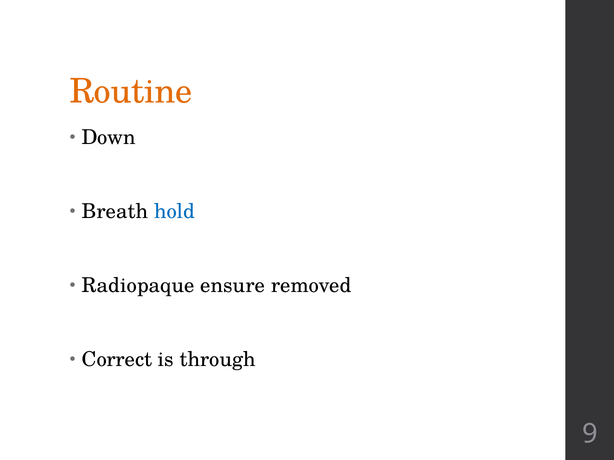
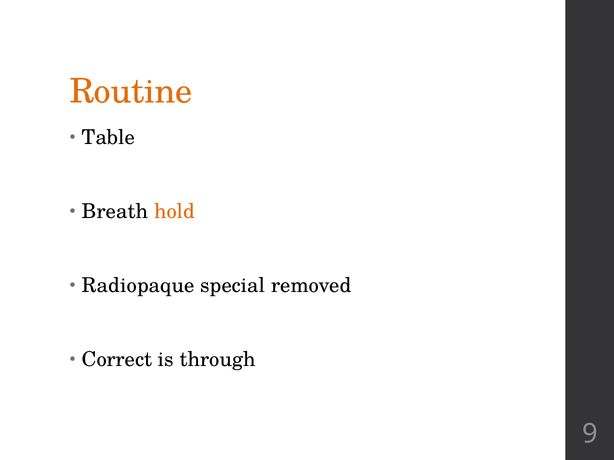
Down: Down -> Table
hold colour: blue -> orange
ensure: ensure -> special
